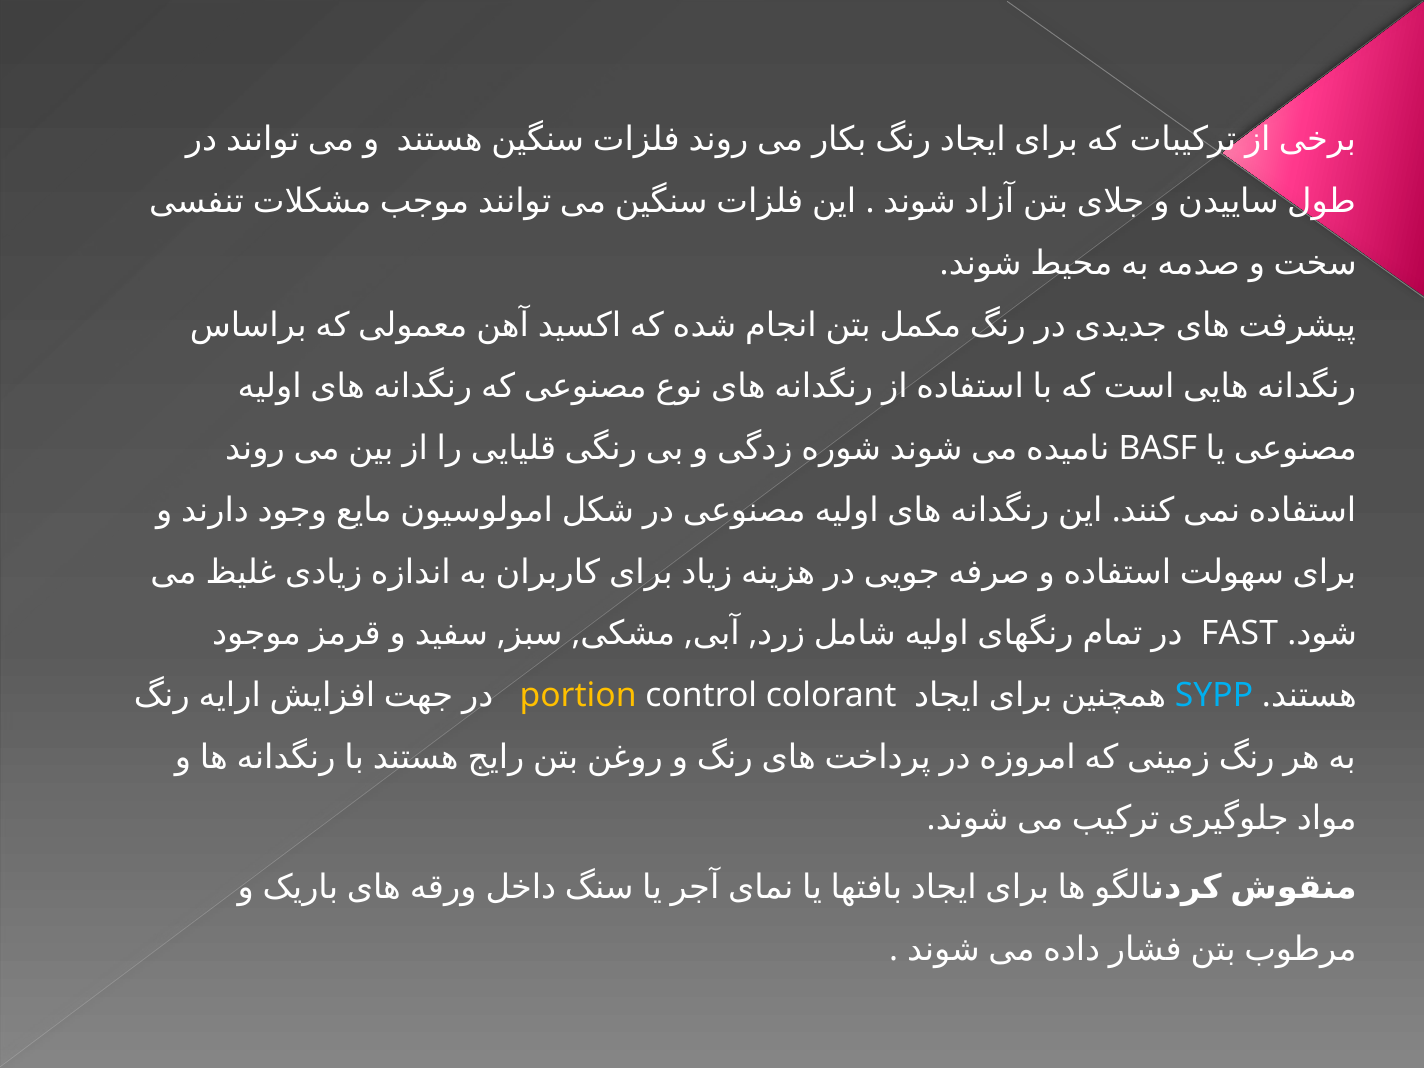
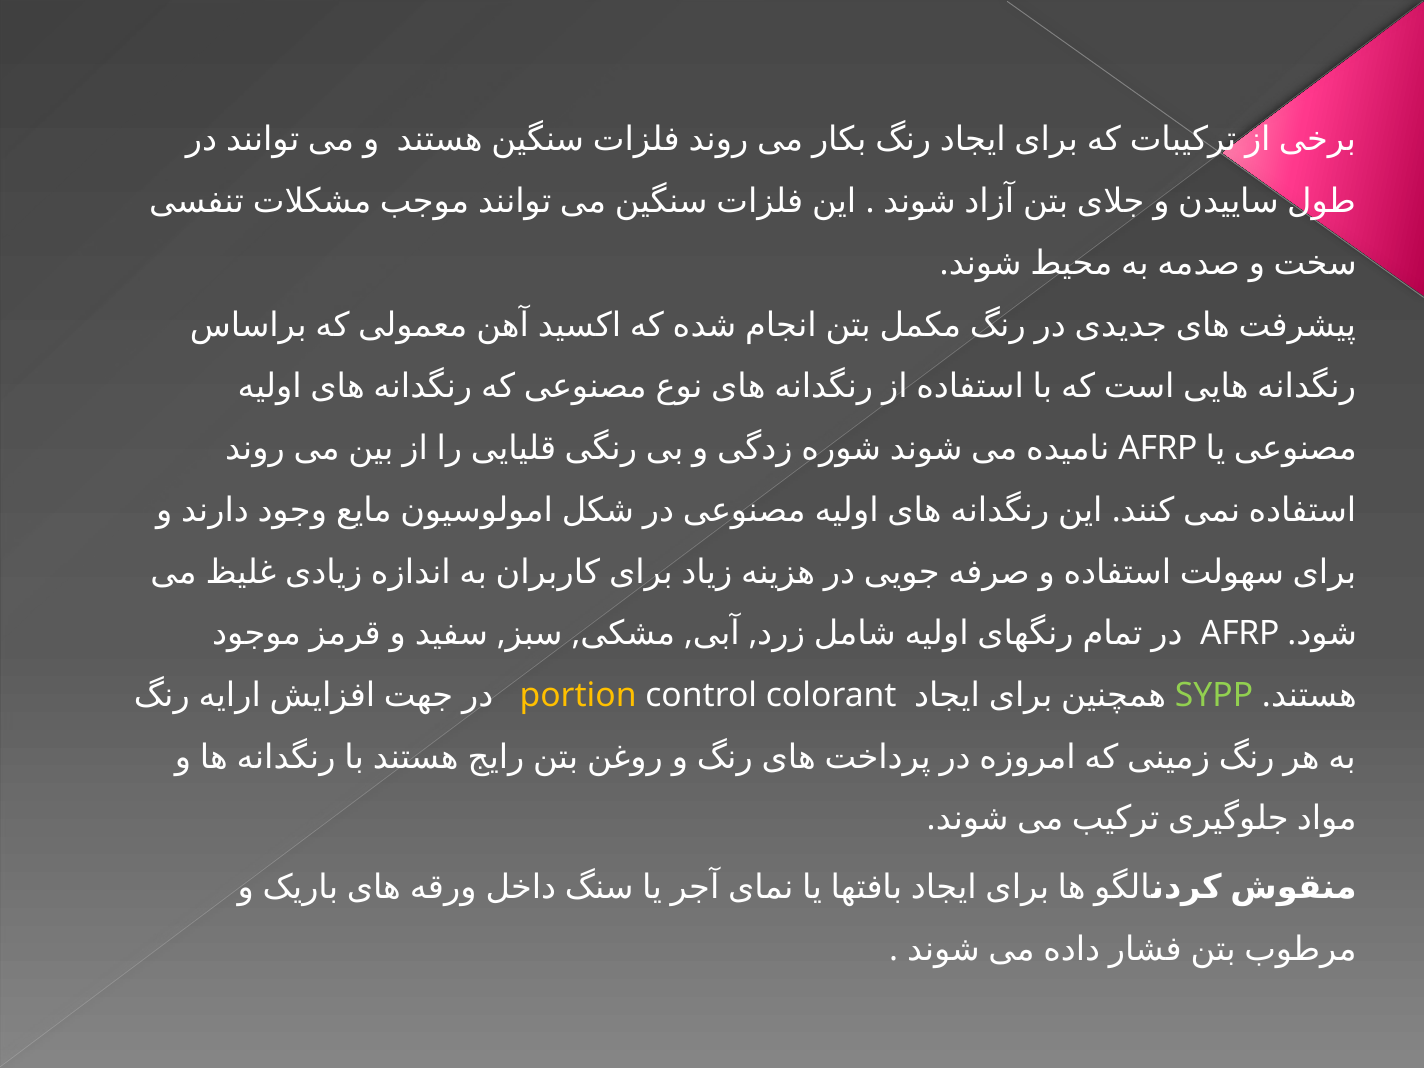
BASF at (1158, 449): BASF -> AFRP
FAST at (1239, 634): FAST -> AFRP
SYPP colour: light blue -> light green
